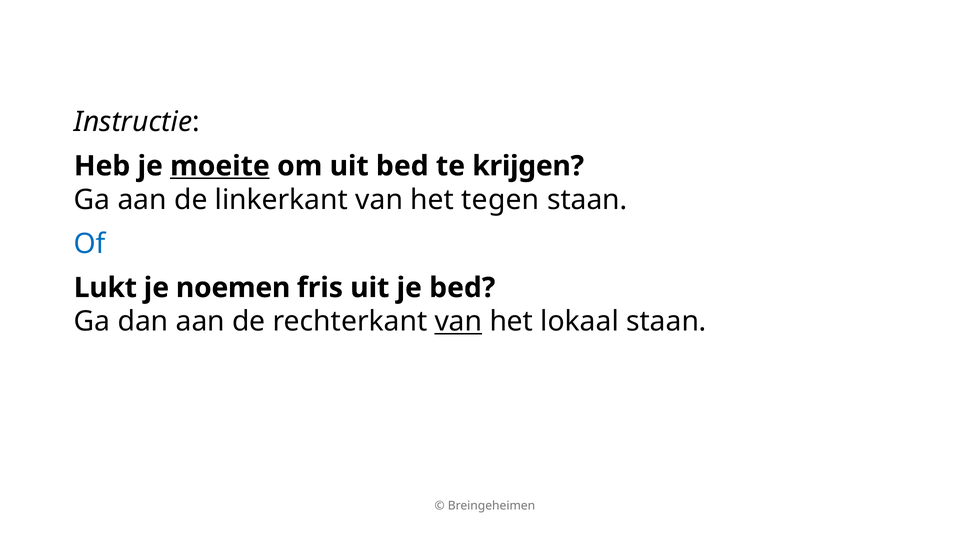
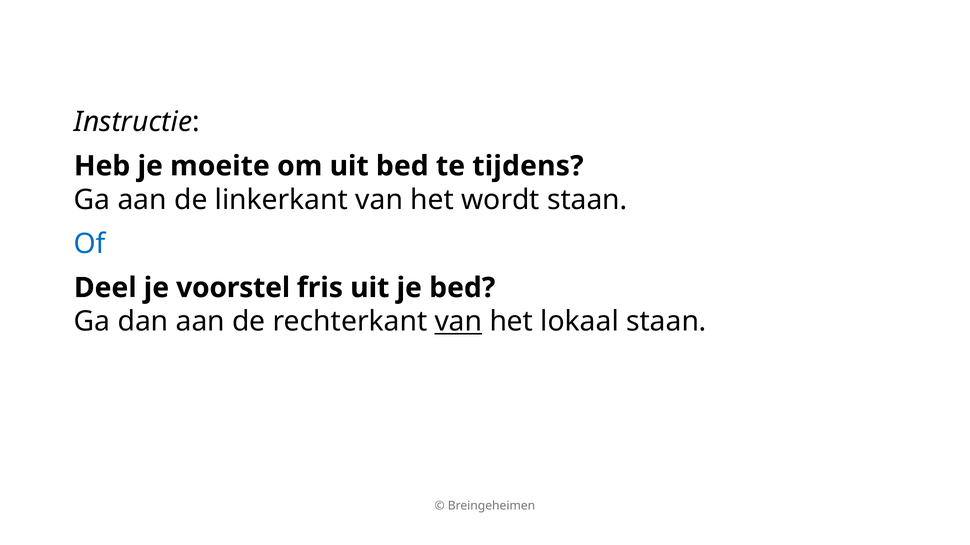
moeite underline: present -> none
krijgen: krijgen -> tijdens
tegen: tegen -> wordt
Lukt: Lukt -> Deel
noemen: noemen -> voorstel
